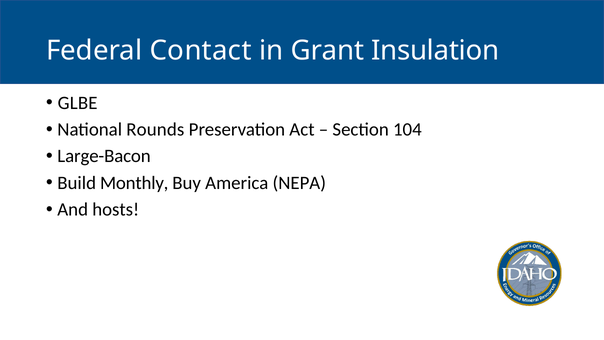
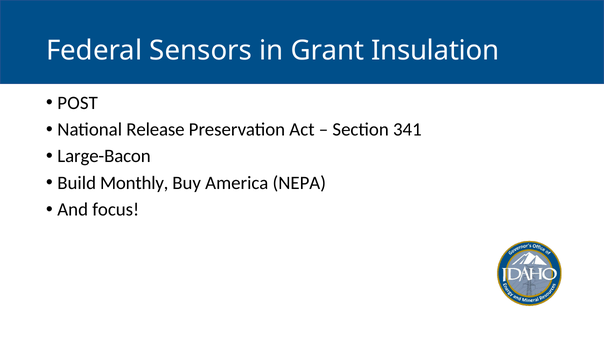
Contact: Contact -> Sensors
GLBE: GLBE -> POST
Rounds: Rounds -> Release
104: 104 -> 341
hosts: hosts -> focus
